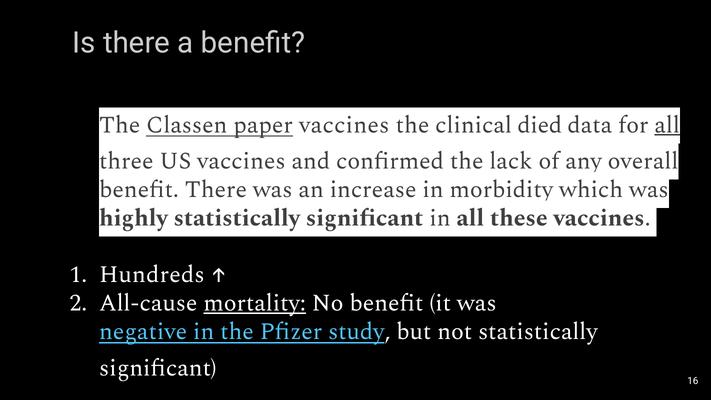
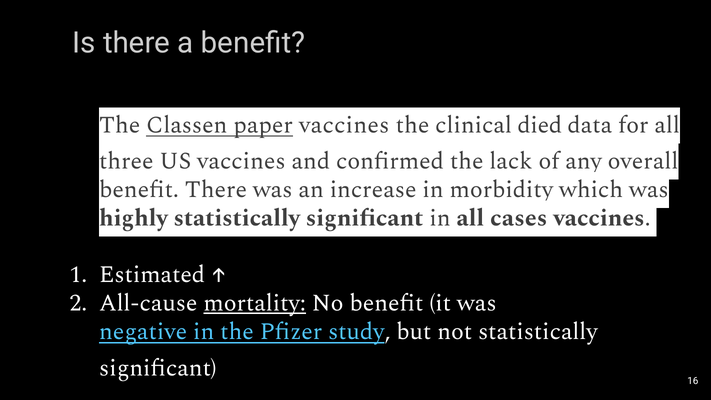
all at (667, 125) underline: present -> none
these: these -> cases
Hundreds: Hundreds -> Estimated
